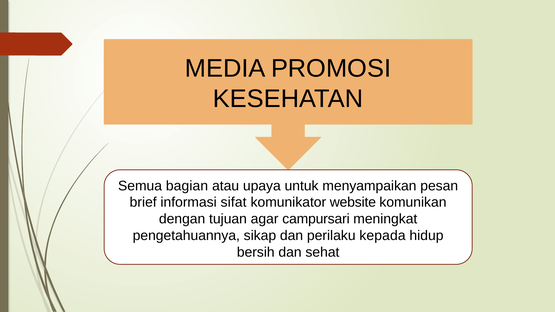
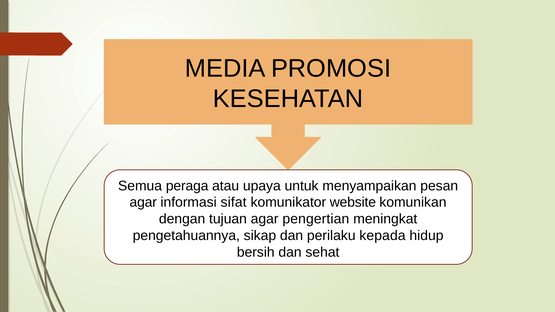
bagian: bagian -> peraga
brief at (143, 203): brief -> agar
campursari: campursari -> pengertian
